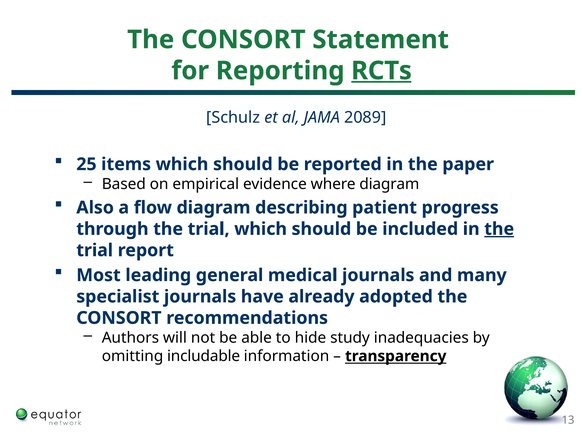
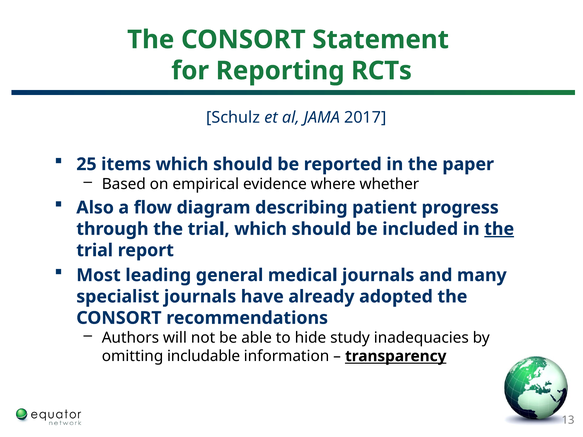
RCTs underline: present -> none
2089: 2089 -> 2017
where diagram: diagram -> whether
